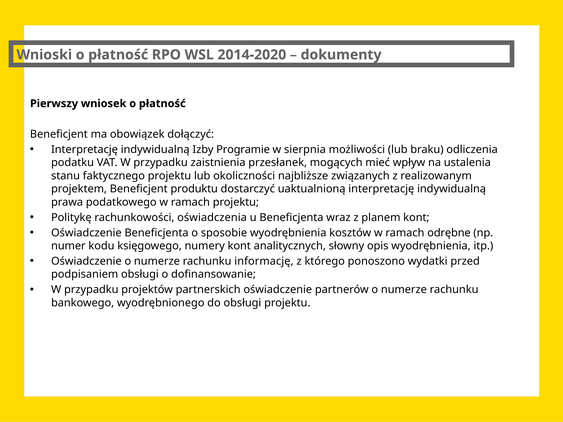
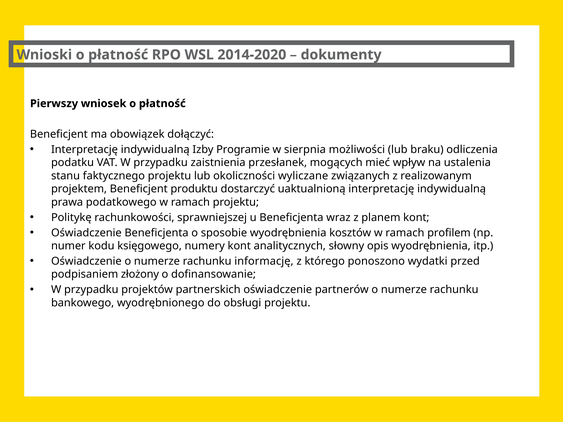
najbliższe: najbliższe -> wyliczane
oświadczenia: oświadczenia -> sprawniejszej
odrębne: odrębne -> profilem
podpisaniem obsługi: obsługi -> złożony
